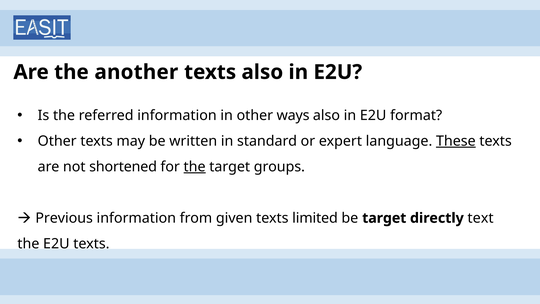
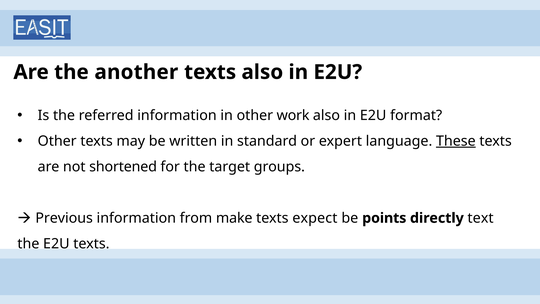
ways: ways -> work
the at (195, 167) underline: present -> none
given: given -> make
limited: limited -> expect
be target: target -> points
